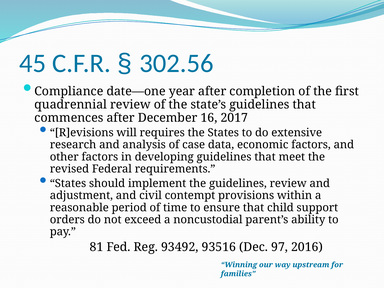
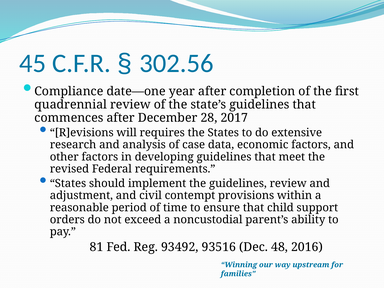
16: 16 -> 28
97: 97 -> 48
